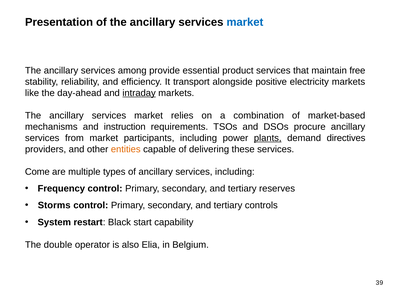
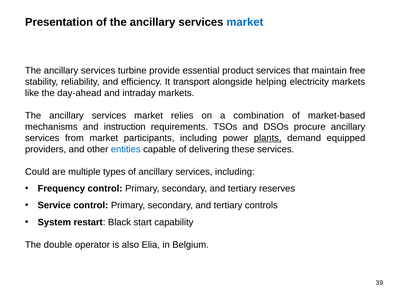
among: among -> turbine
positive: positive -> helping
intraday underline: present -> none
directives: directives -> equipped
entities colour: orange -> blue
Come: Come -> Could
Storms: Storms -> Service
